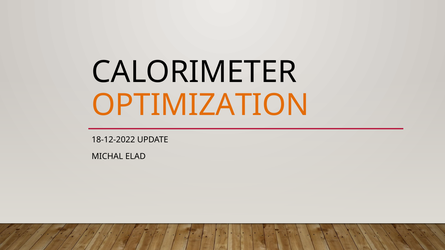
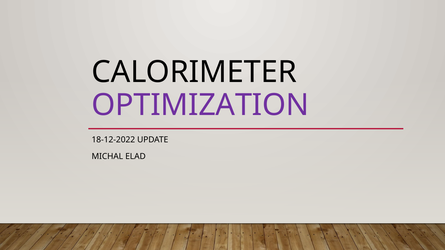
OPTIMIZATION colour: orange -> purple
